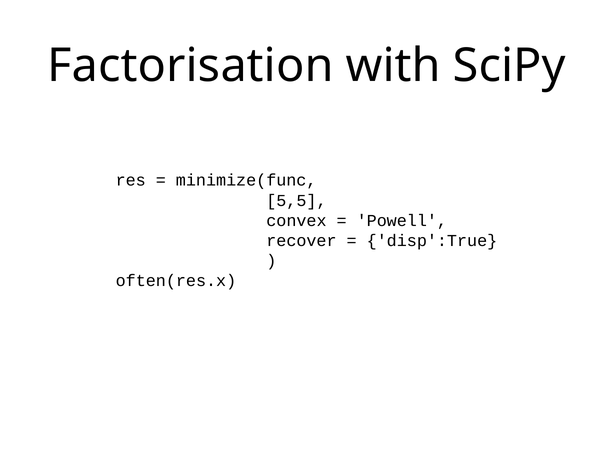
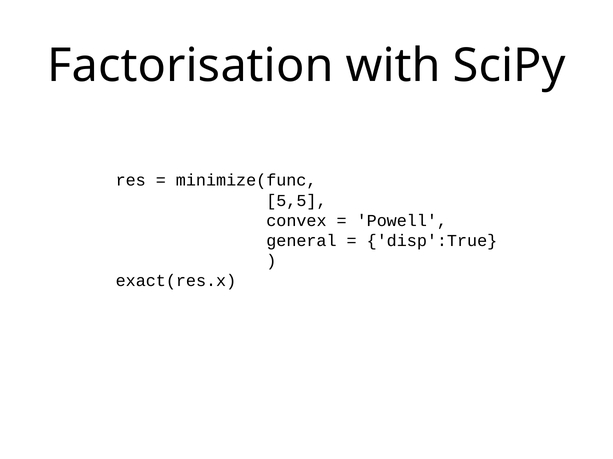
recover: recover -> general
often(res.x: often(res.x -> exact(res.x
